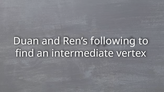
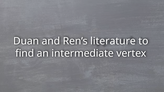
following: following -> literature
